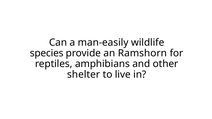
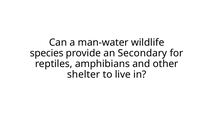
man-easily: man-easily -> man-water
Ramshorn: Ramshorn -> Secondary
